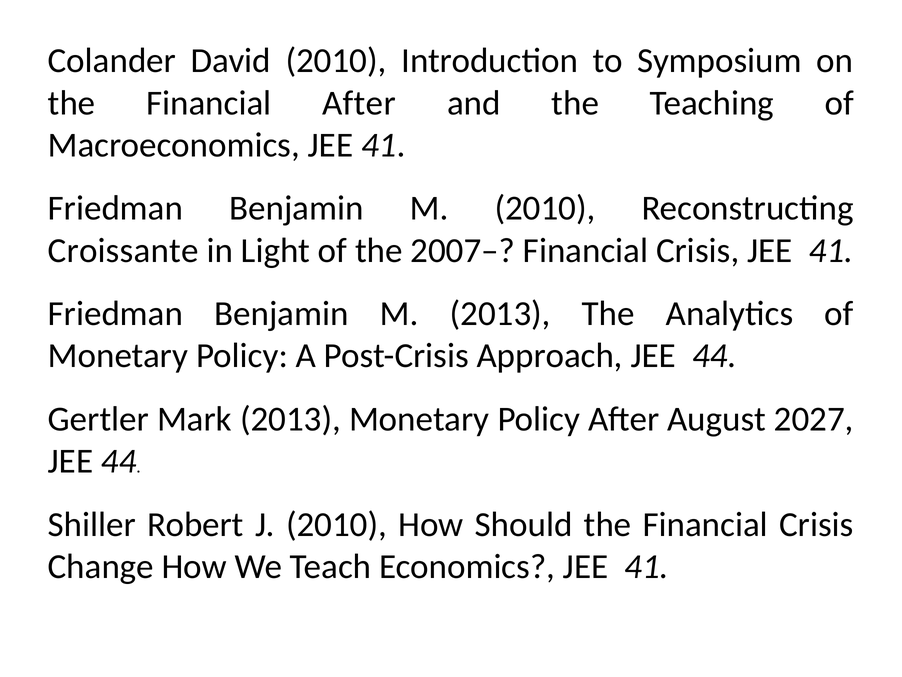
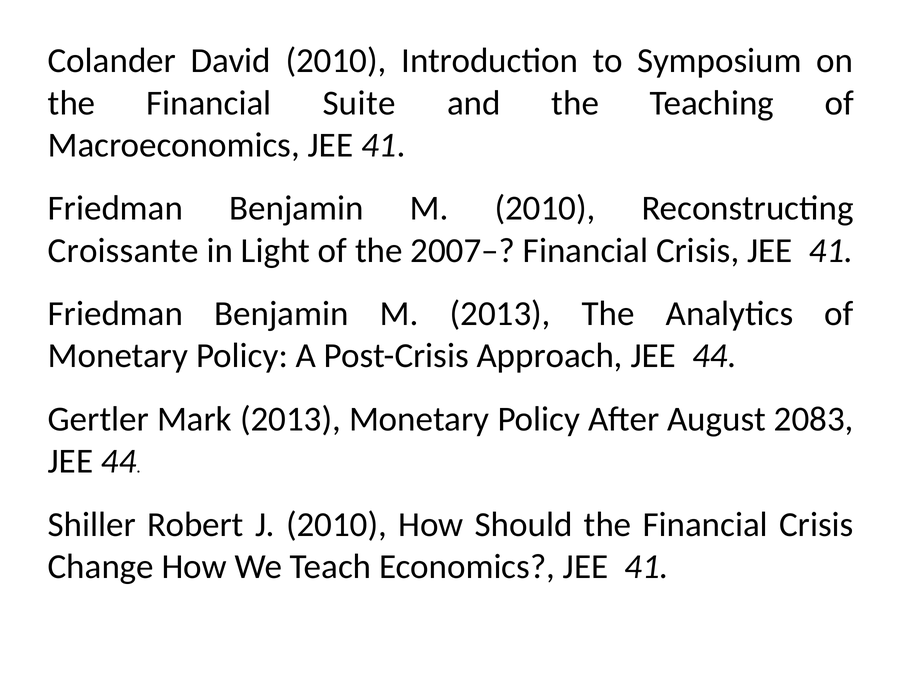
Financial After: After -> Suite
2027: 2027 -> 2083
